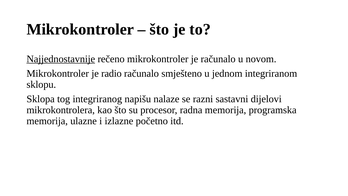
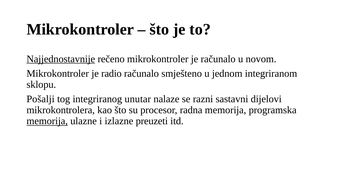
Sklopa: Sklopa -> Pošalji
napišu: napišu -> unutar
memorija at (47, 121) underline: none -> present
početno: početno -> preuzeti
